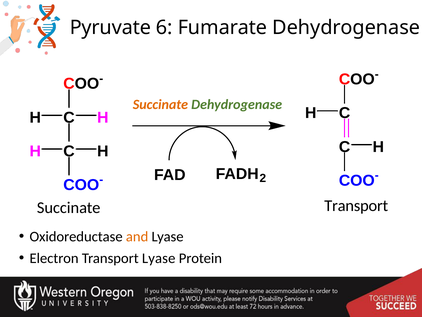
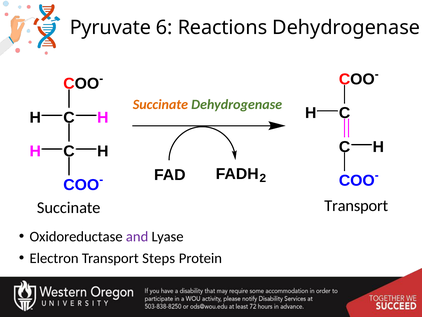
Fumarate: Fumarate -> Reactions
and colour: orange -> purple
Transport Lyase: Lyase -> Steps
